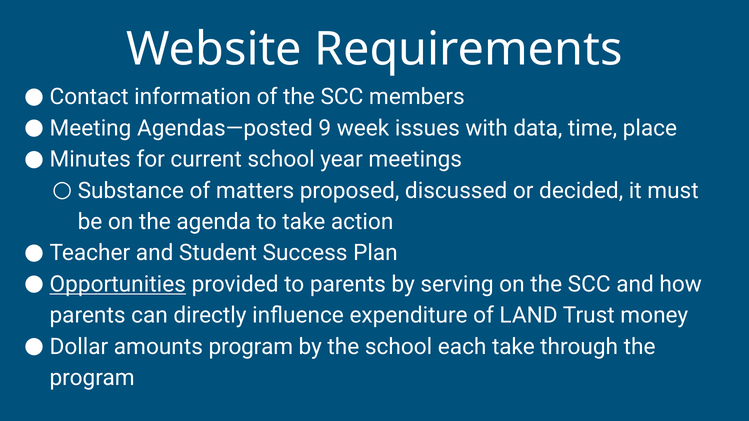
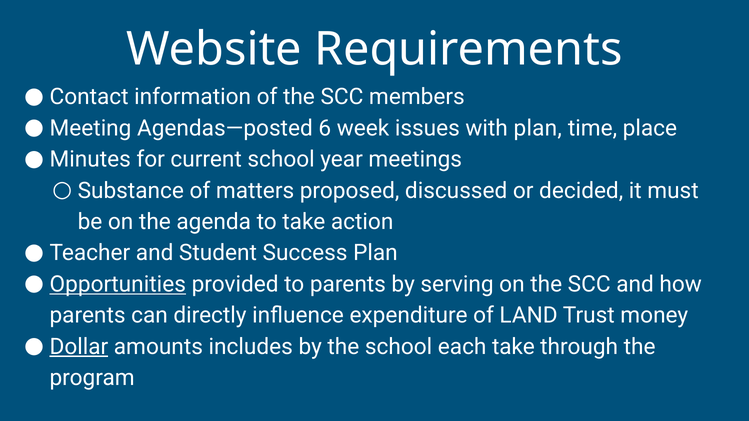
9: 9 -> 6
with data: data -> plan
Dollar underline: none -> present
amounts program: program -> includes
